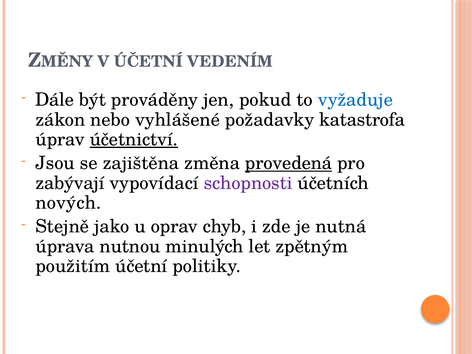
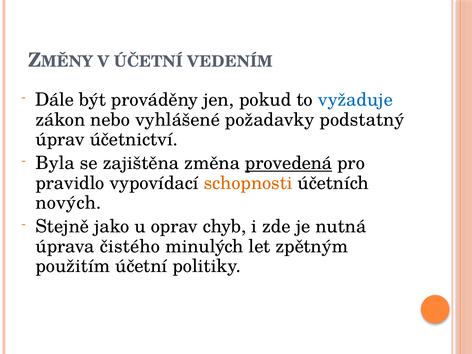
katastrofa: katastrofa -> podstatný
účetnictví underline: present -> none
Jsou: Jsou -> Byla
zabývají: zabývají -> pravidlo
schopnosti colour: purple -> orange
nutnou: nutnou -> čistého
